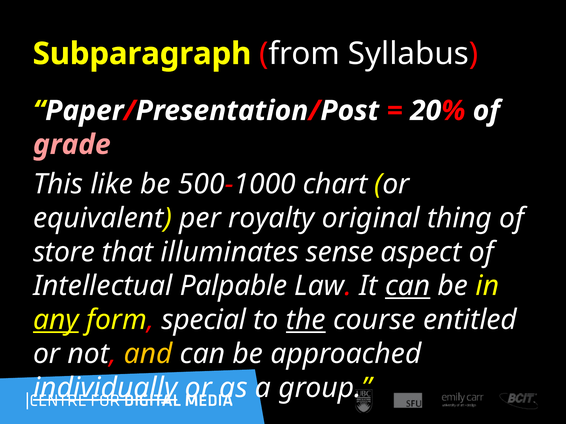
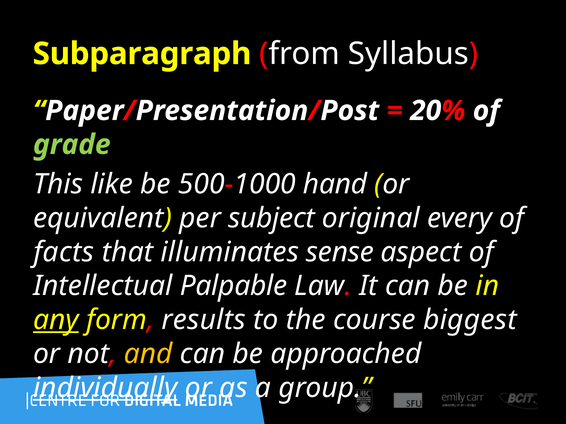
grade colour: pink -> light green
chart: chart -> hand
royalty: royalty -> subject
thing: thing -> every
store: store -> facts
can at (408, 286) underline: present -> none
special: special -> results
the underline: present -> none
entitled: entitled -> biggest
